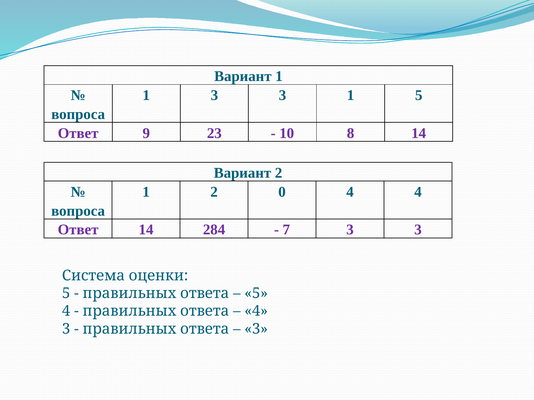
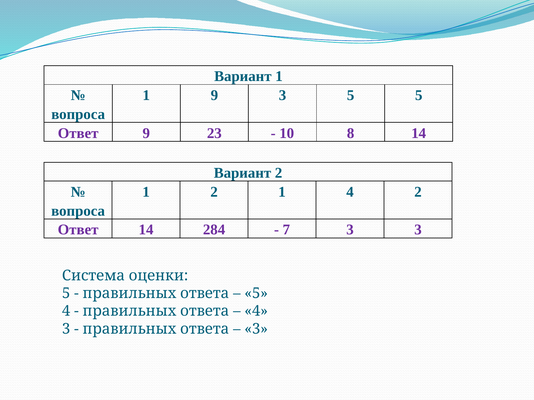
1 3: 3 -> 9
3 1: 1 -> 5
2 0: 0 -> 1
4 4: 4 -> 2
